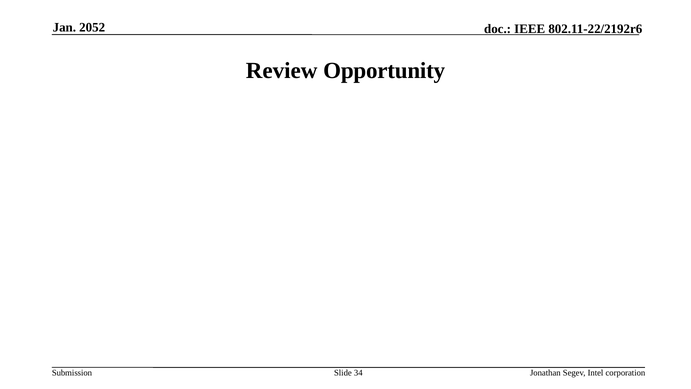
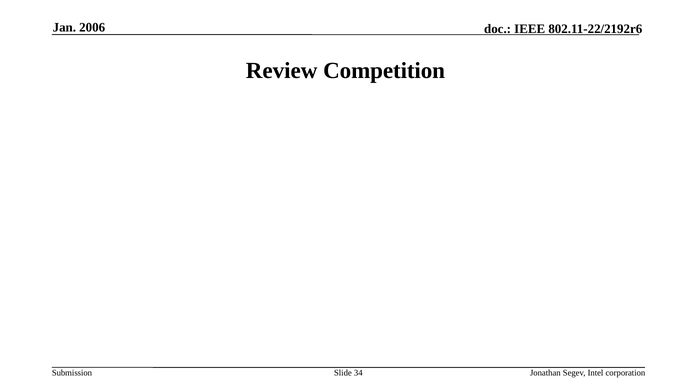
2052: 2052 -> 2006
Opportunity: Opportunity -> Competition
